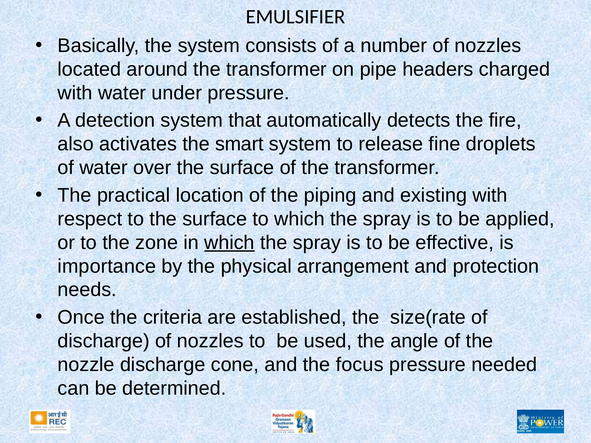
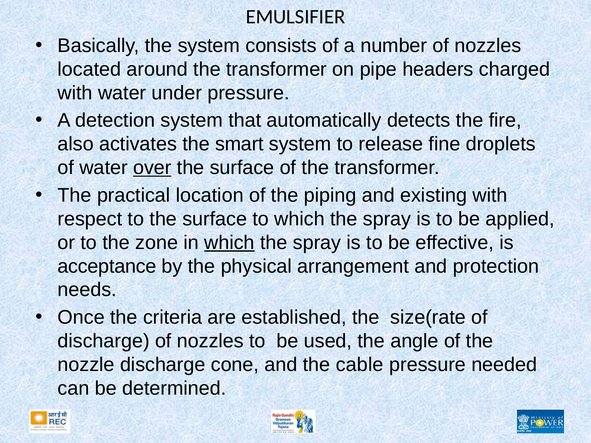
over underline: none -> present
importance: importance -> acceptance
focus: focus -> cable
